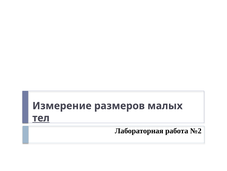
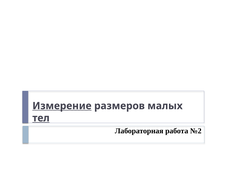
Измерение underline: none -> present
